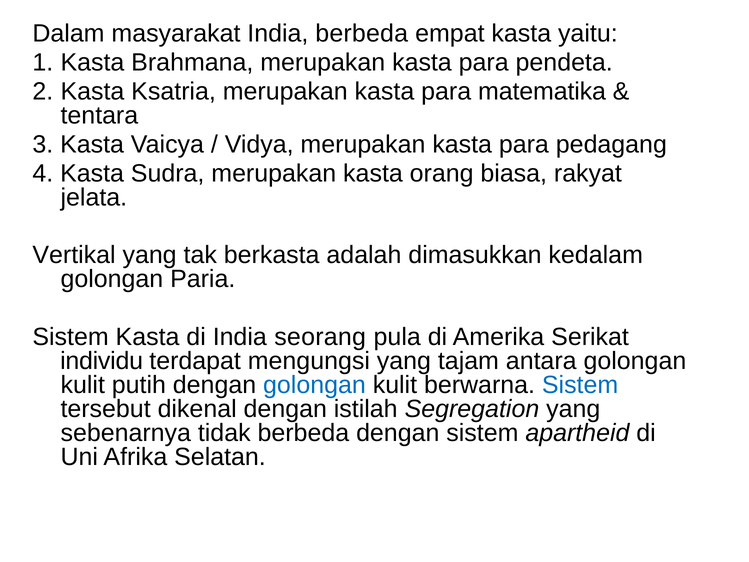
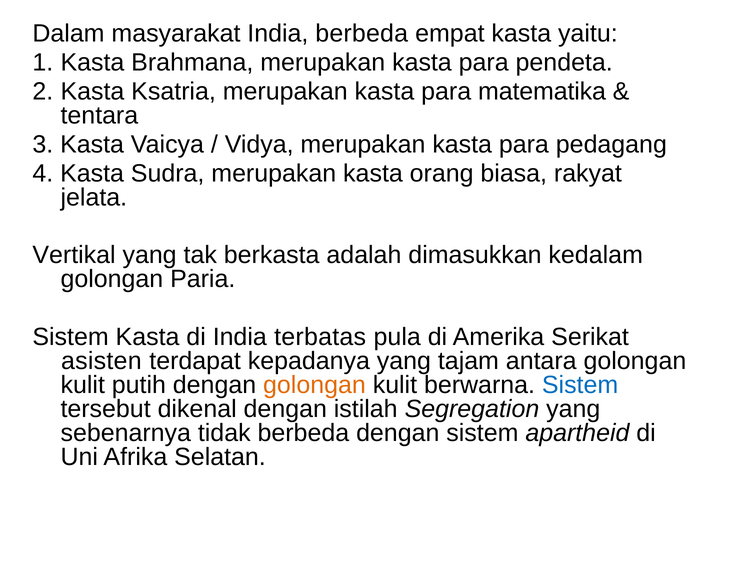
seorang: seorang -> terbatas
individu: individu -> asisten
mengungsi: mengungsi -> kepadanya
golongan at (314, 385) colour: blue -> orange
